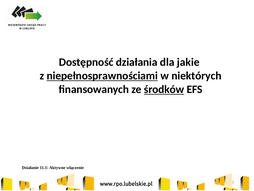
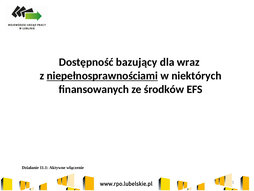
działania: działania -> bazujący
jakie: jakie -> wraz
środków underline: present -> none
